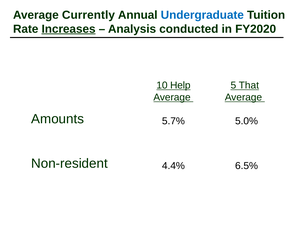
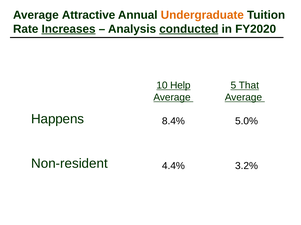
Currently: Currently -> Attractive
Undergraduate colour: blue -> orange
conducted underline: none -> present
Amounts: Amounts -> Happens
5.7%: 5.7% -> 8.4%
6.5%: 6.5% -> 3.2%
